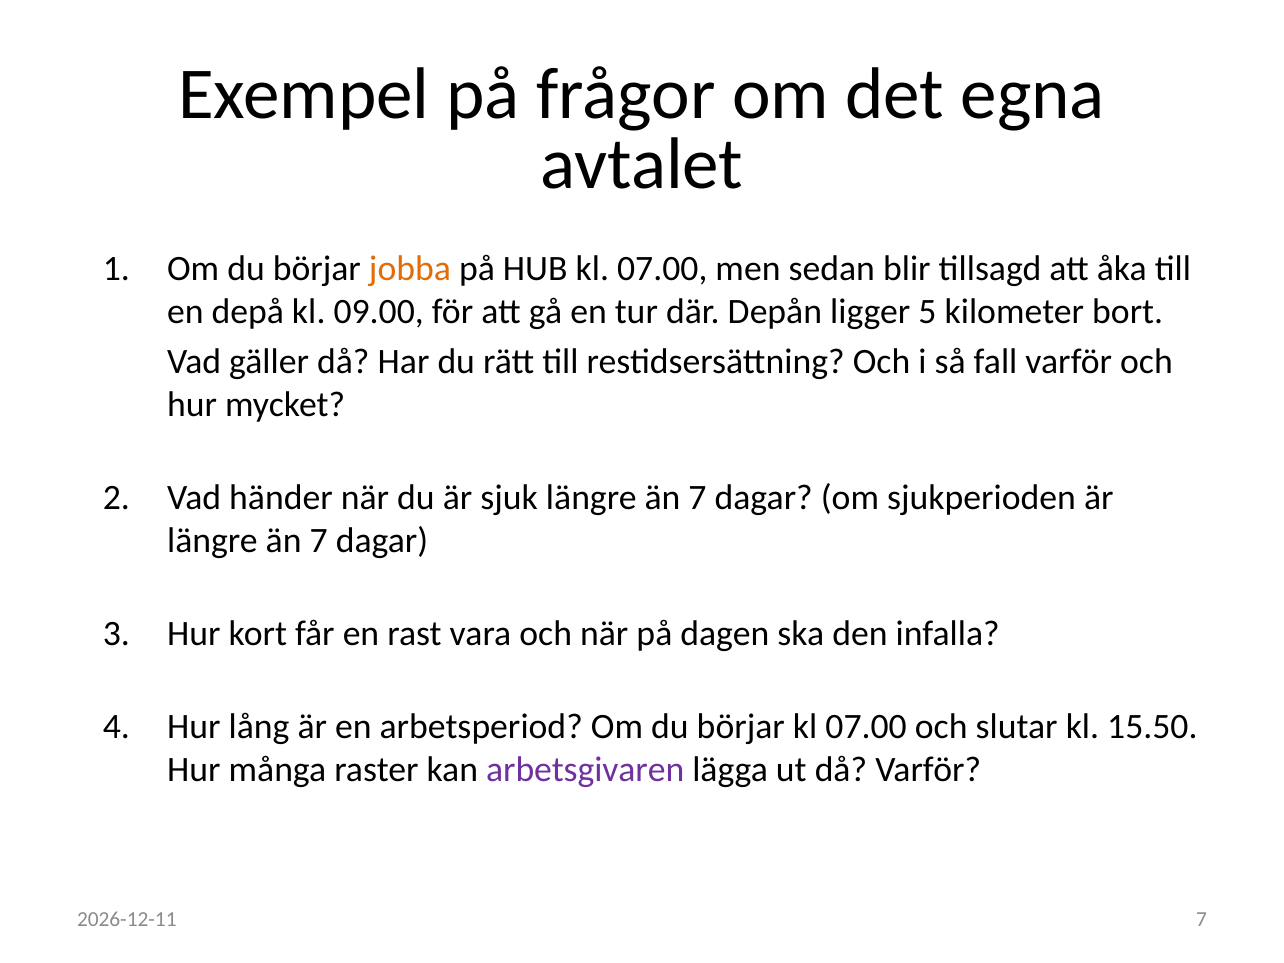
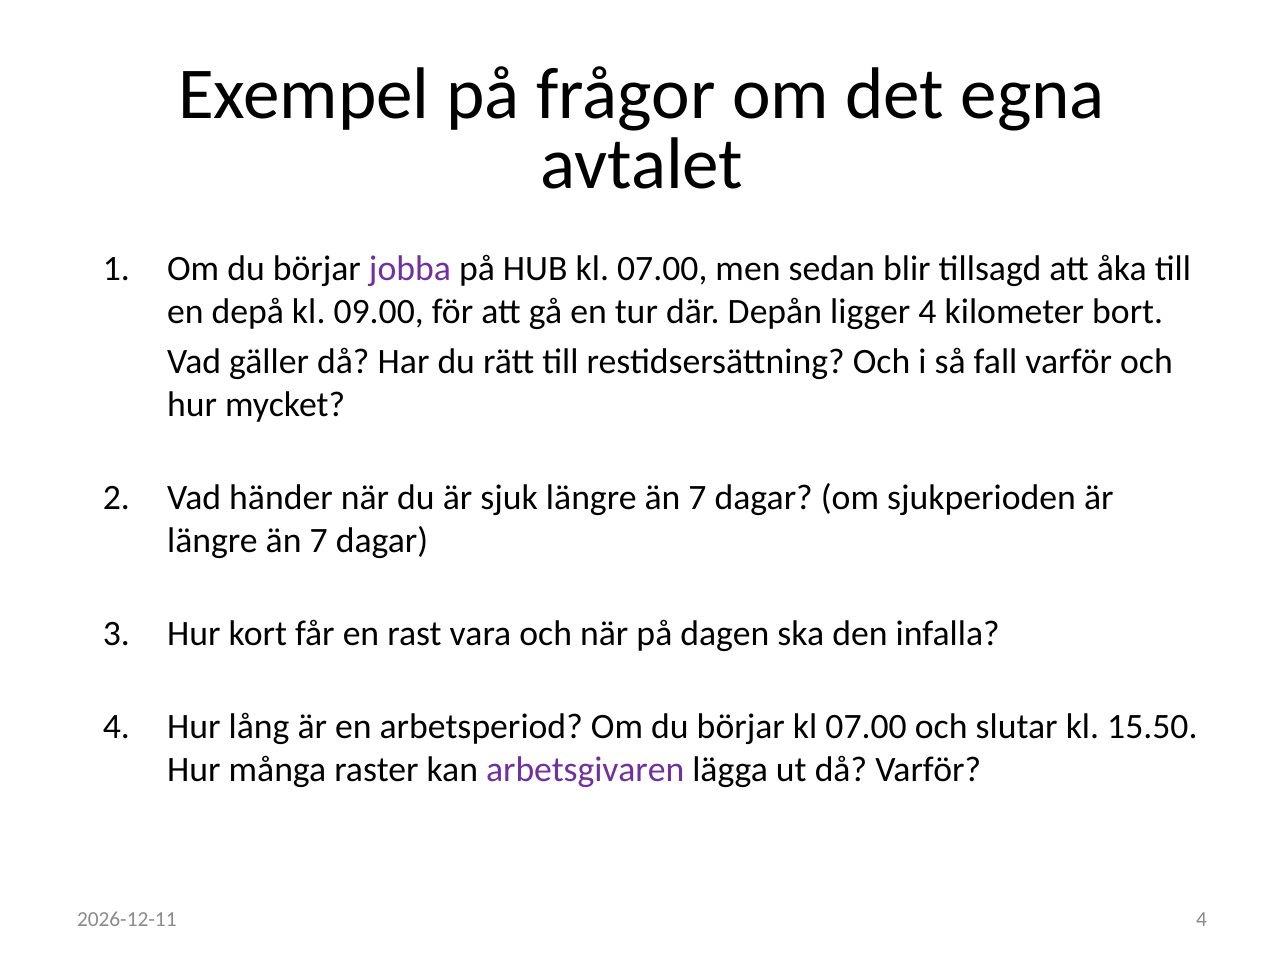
jobba colour: orange -> purple
ligger 5: 5 -> 4
7 at (1202, 919): 7 -> 4
